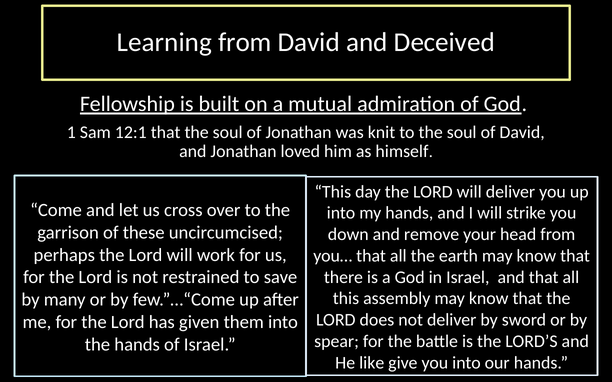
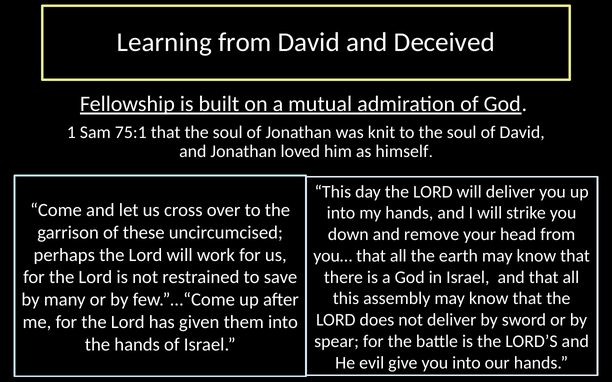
12:1: 12:1 -> 75:1
like: like -> evil
